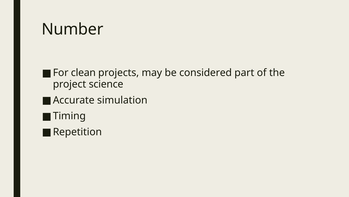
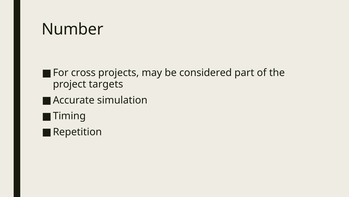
clean: clean -> cross
science: science -> targets
